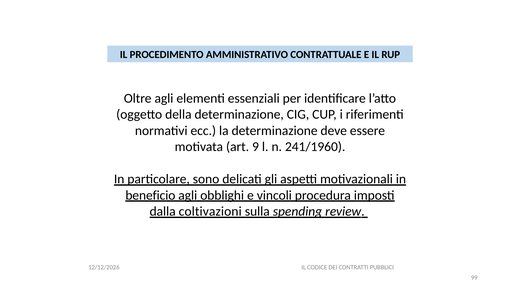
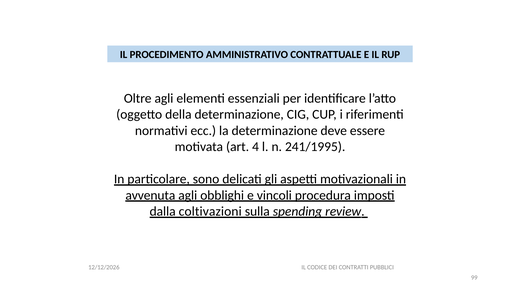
9: 9 -> 4
241/1960: 241/1960 -> 241/1995
beneficio: beneficio -> avvenuta
